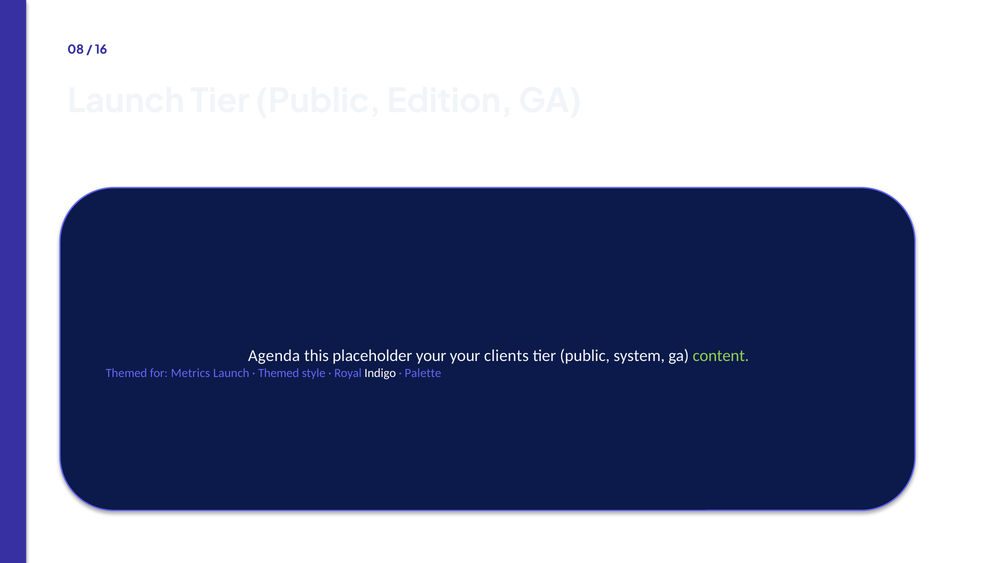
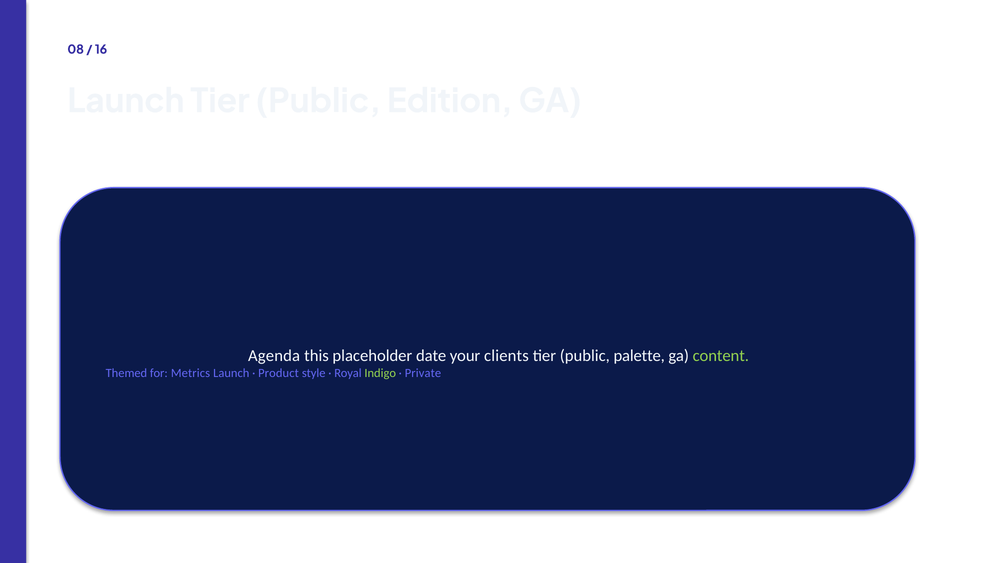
placeholder your: your -> date
system: system -> palette
Themed at (279, 373): Themed -> Product
Indigo colour: white -> light green
Palette: Palette -> Private
